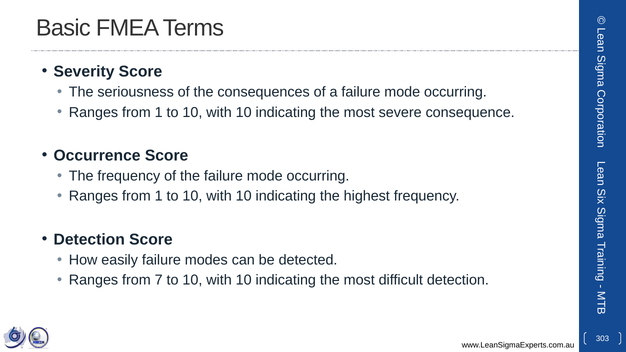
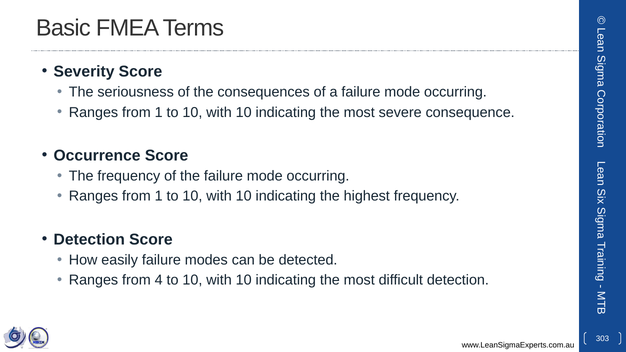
7: 7 -> 4
